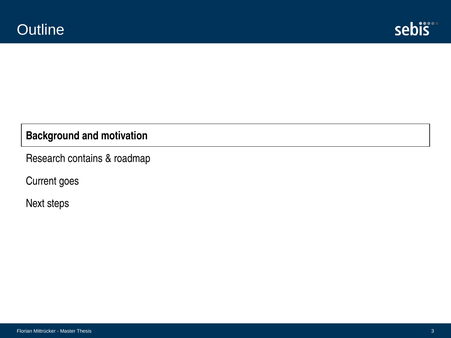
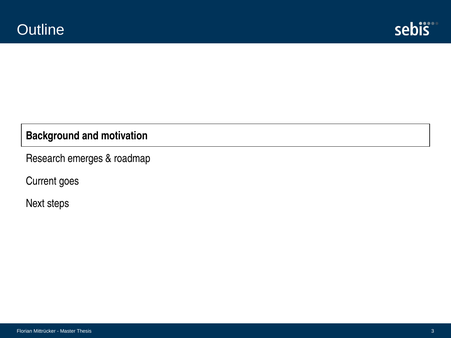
contains: contains -> emerges
